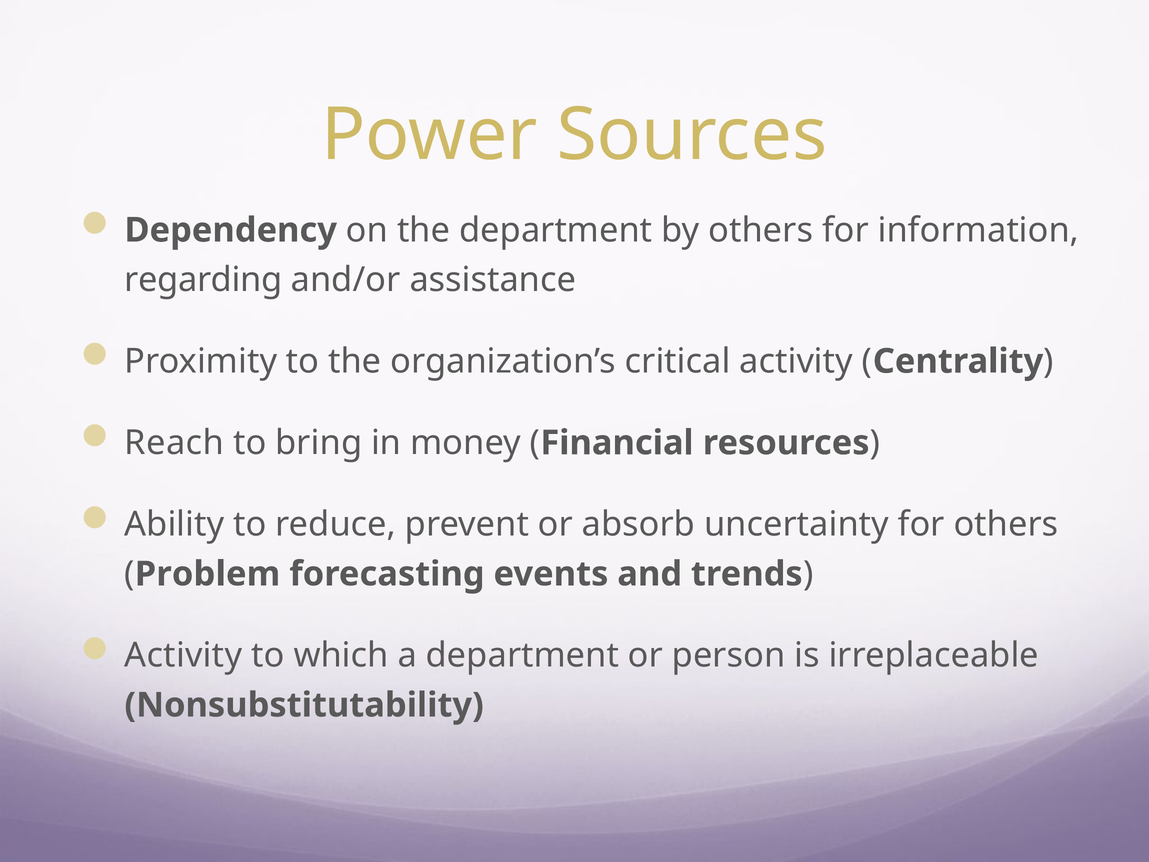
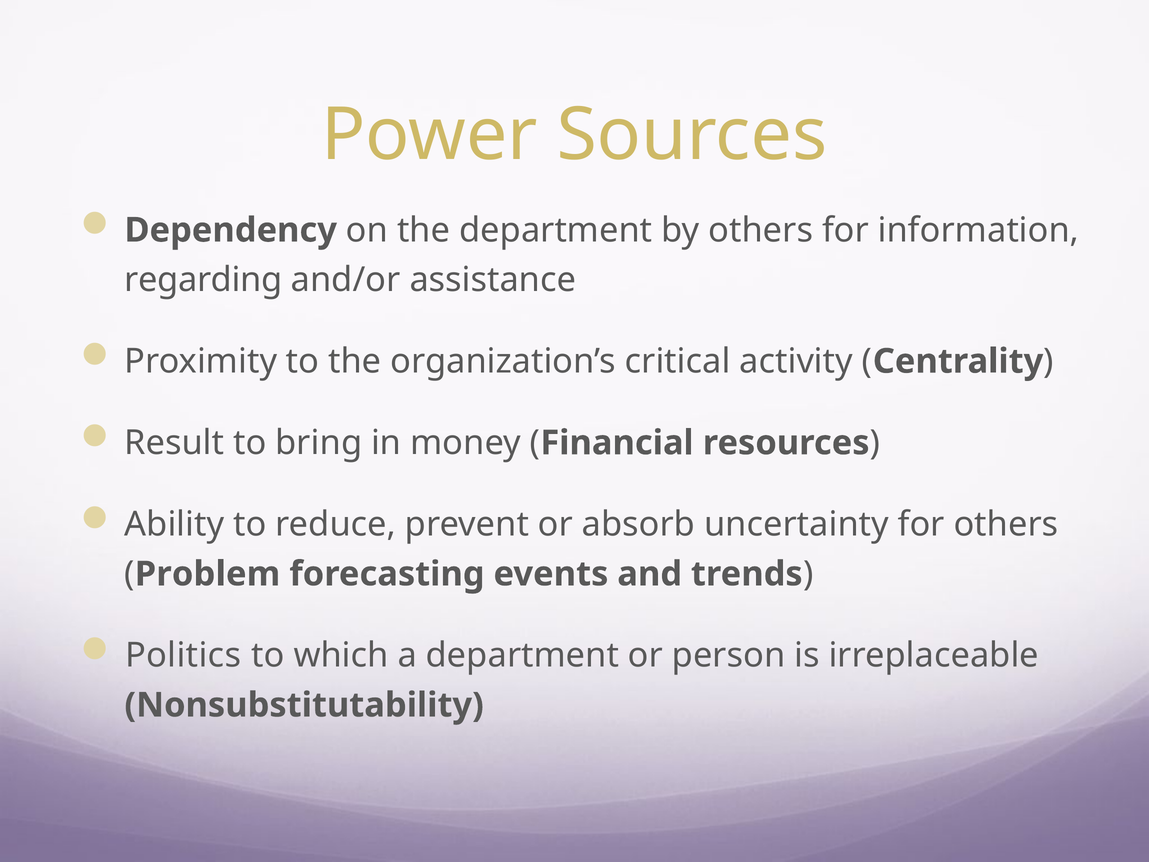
Reach: Reach -> Result
Activity at (183, 655): Activity -> Politics
